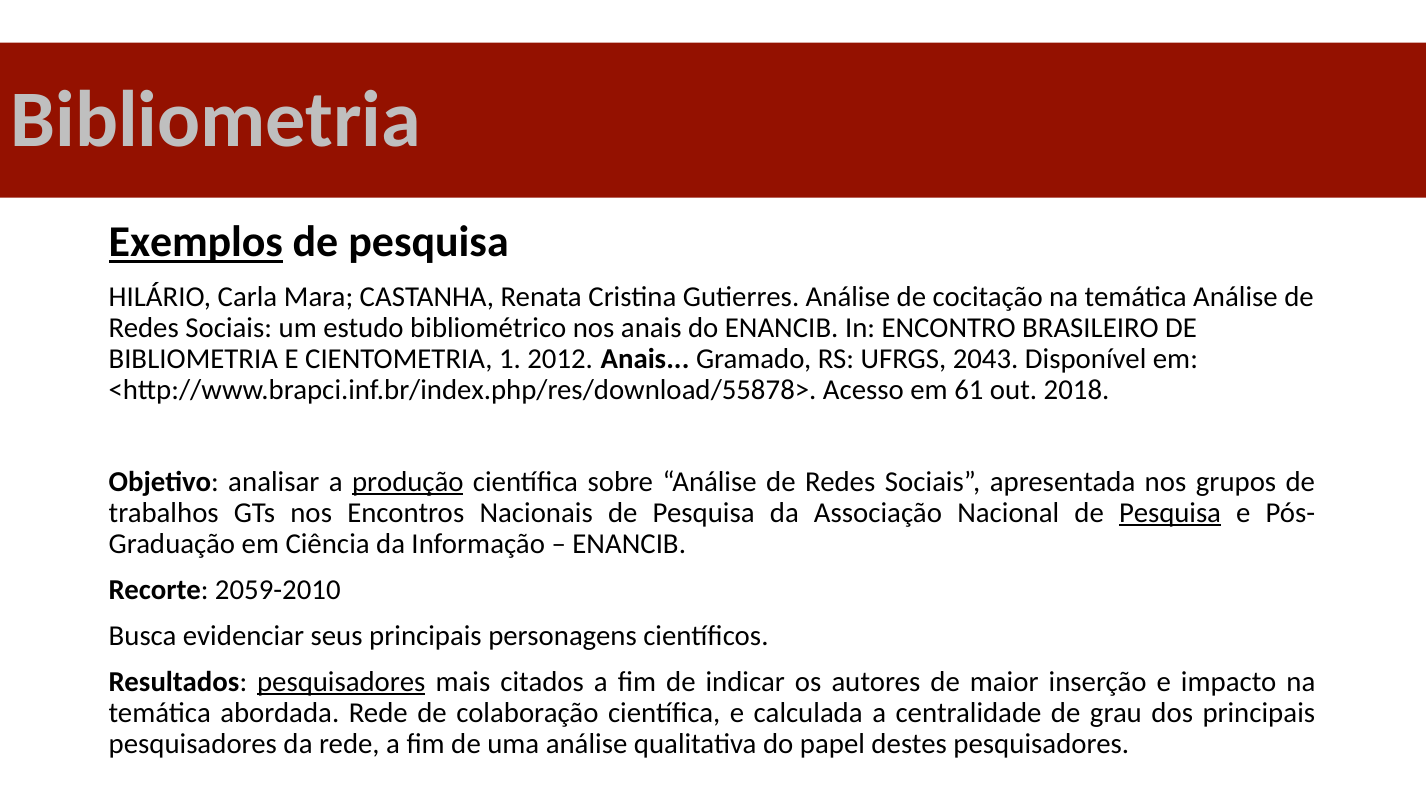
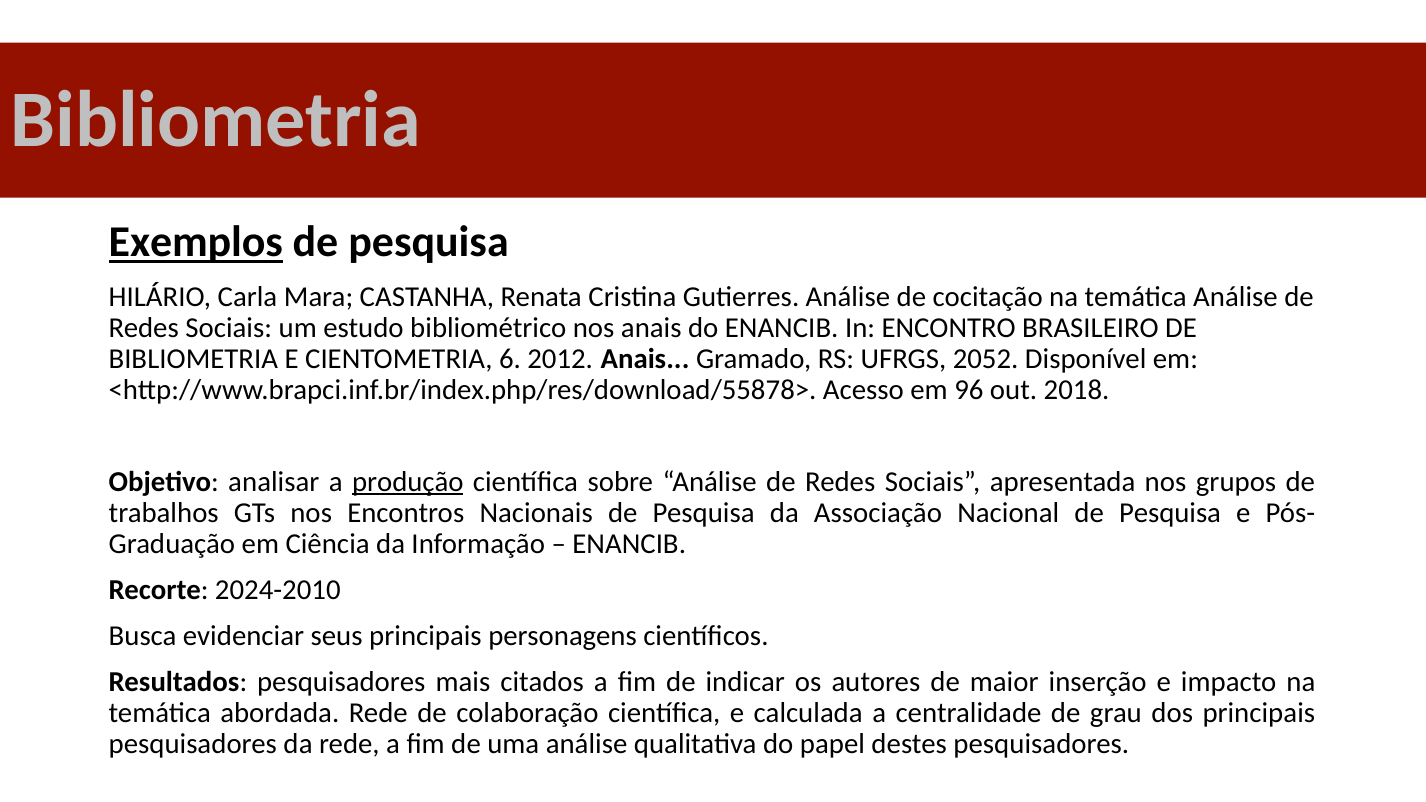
1: 1 -> 6
2043: 2043 -> 2052
61: 61 -> 96
Pesquisa at (1170, 513) underline: present -> none
2059-2010: 2059-2010 -> 2024-2010
pesquisadores at (341, 682) underline: present -> none
